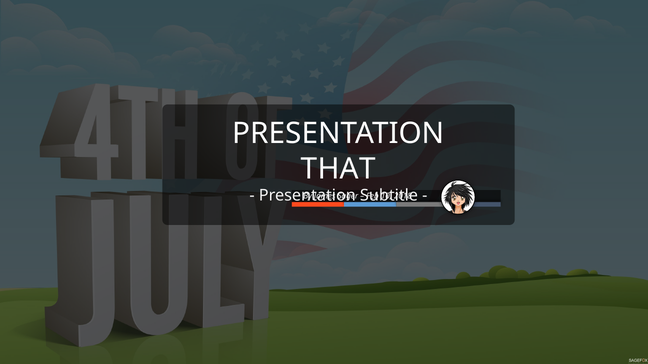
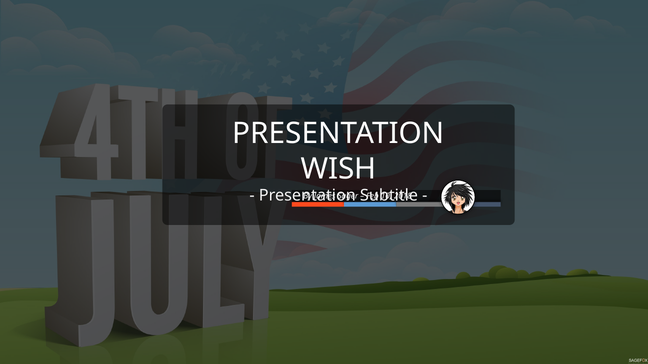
THAT: THAT -> WISH
